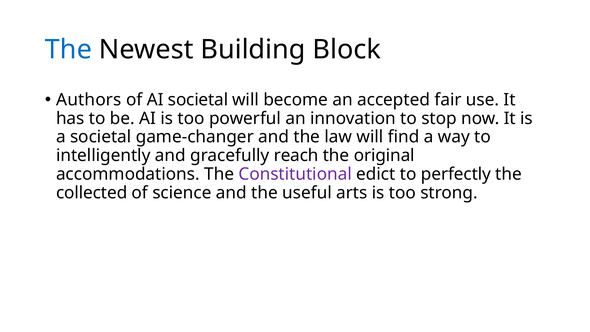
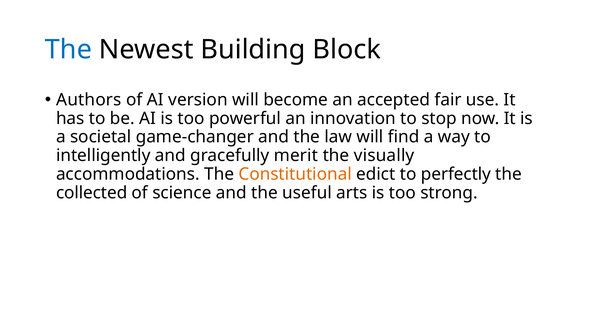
AI societal: societal -> version
reach: reach -> merit
original: original -> visually
Constitutional colour: purple -> orange
